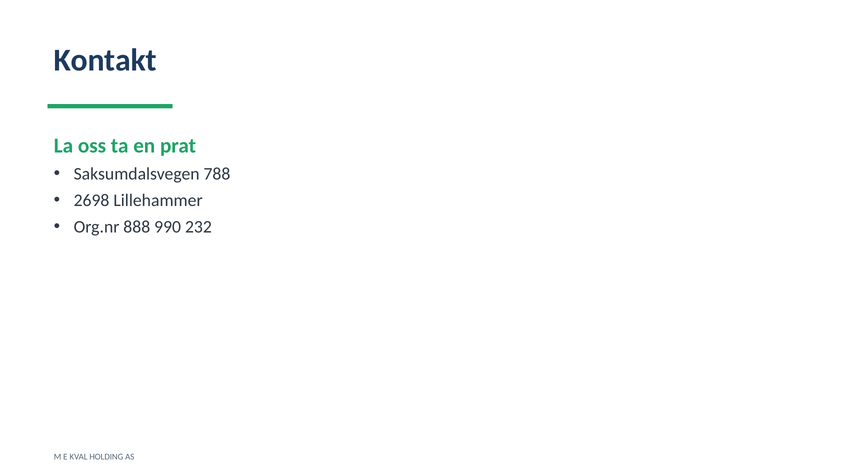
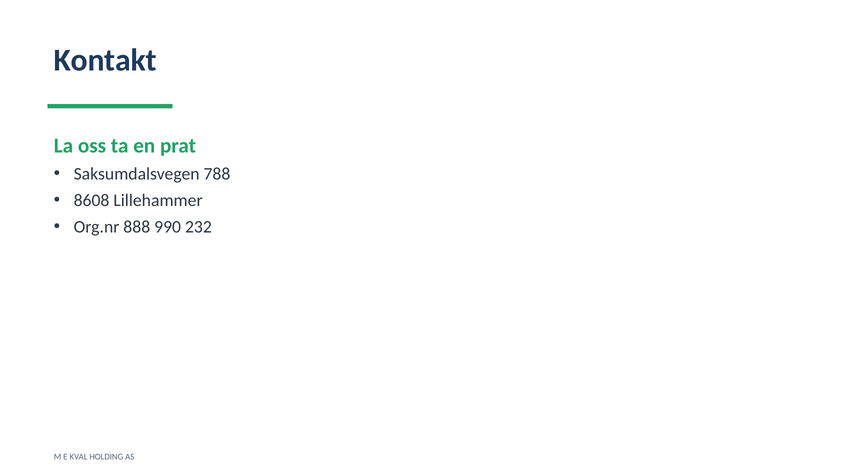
2698: 2698 -> 8608
